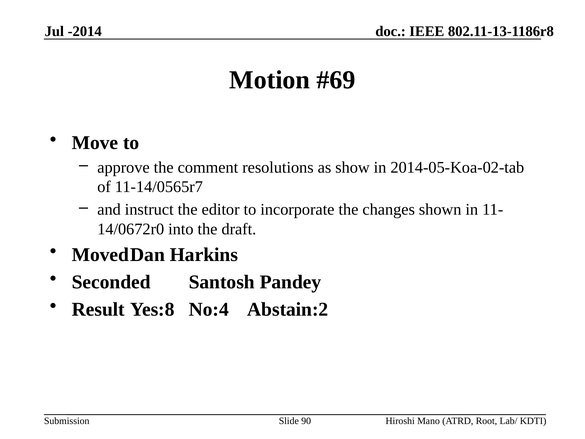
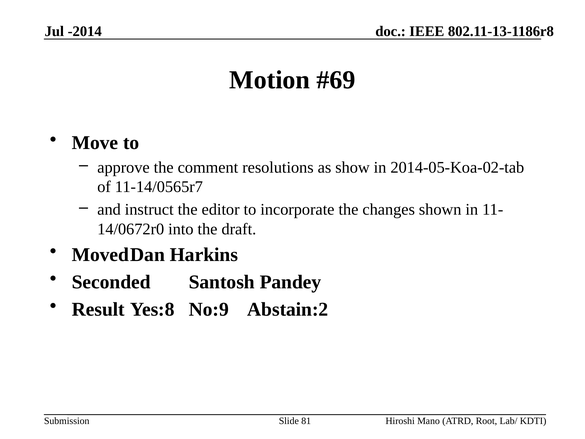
No:4: No:4 -> No:9
90: 90 -> 81
